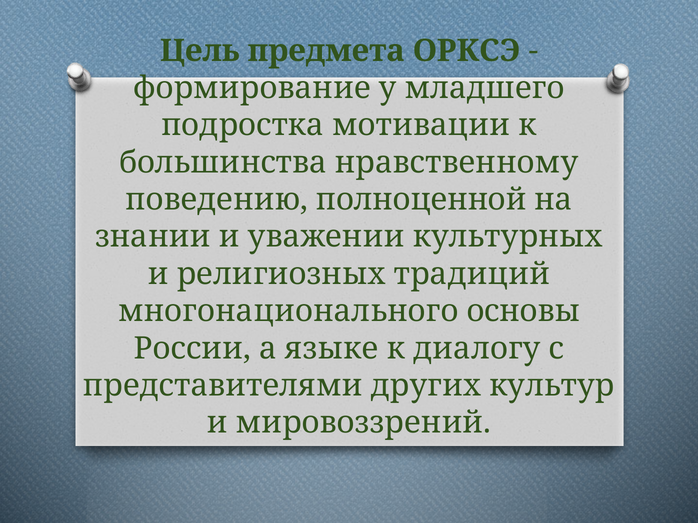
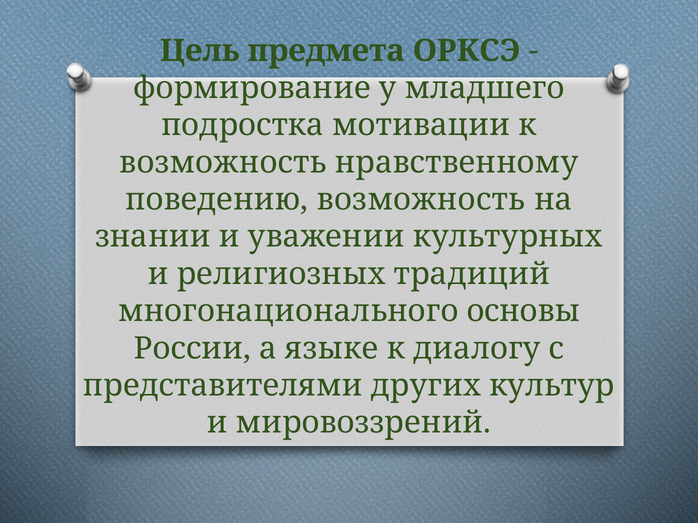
большинства at (223, 163): большинства -> возможность
поведению полноценной: полноценной -> возможность
